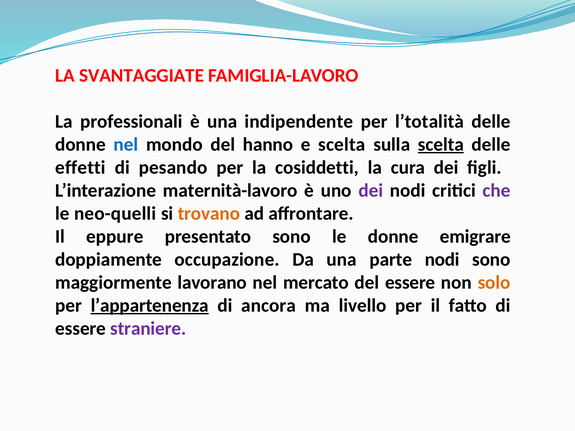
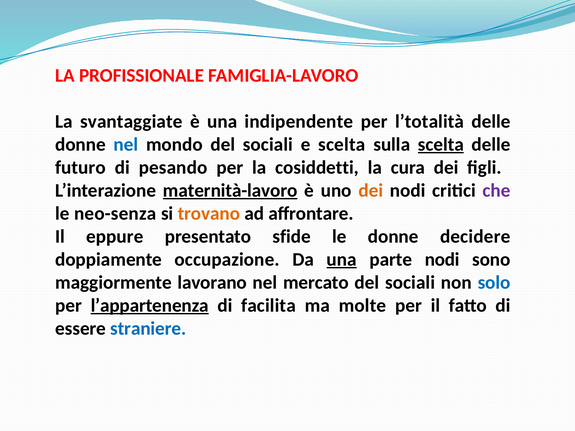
SVANTAGGIATE: SVANTAGGIATE -> PROFISSIONALE
professionali: professionali -> svantaggiate
mondo del hanno: hanno -> sociali
effetti: effetti -> futuro
maternità-lavoro underline: none -> present
dei at (371, 191) colour: purple -> orange
neo-quelli: neo-quelli -> neo-senza
presentato sono: sono -> sfide
emigrare: emigrare -> decidere
una at (342, 260) underline: none -> present
mercato del essere: essere -> sociali
solo colour: orange -> blue
ancora: ancora -> facilita
livello: livello -> molte
straniere colour: purple -> blue
